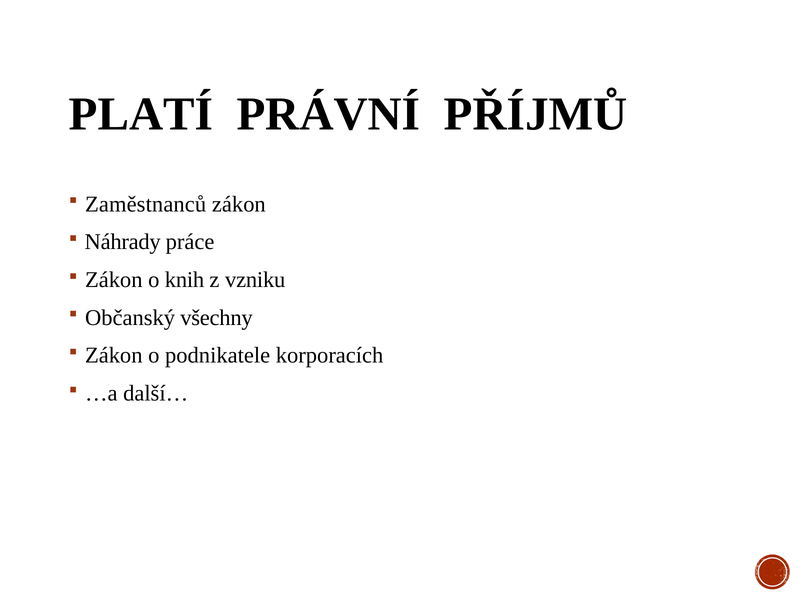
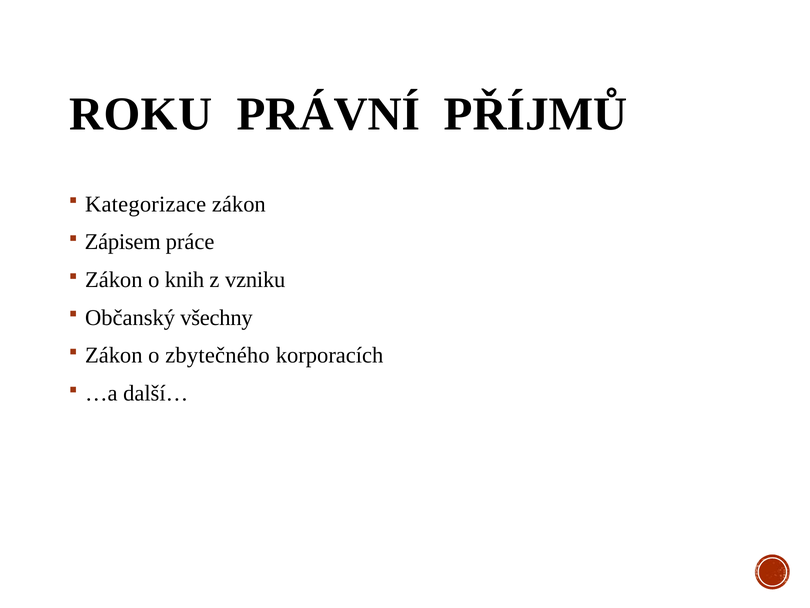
PLATÍ: PLATÍ -> ROKU
Zaměstnanců: Zaměstnanců -> Kategorizace
Náhrady: Náhrady -> Zápisem
podnikatele: podnikatele -> zbytečného
